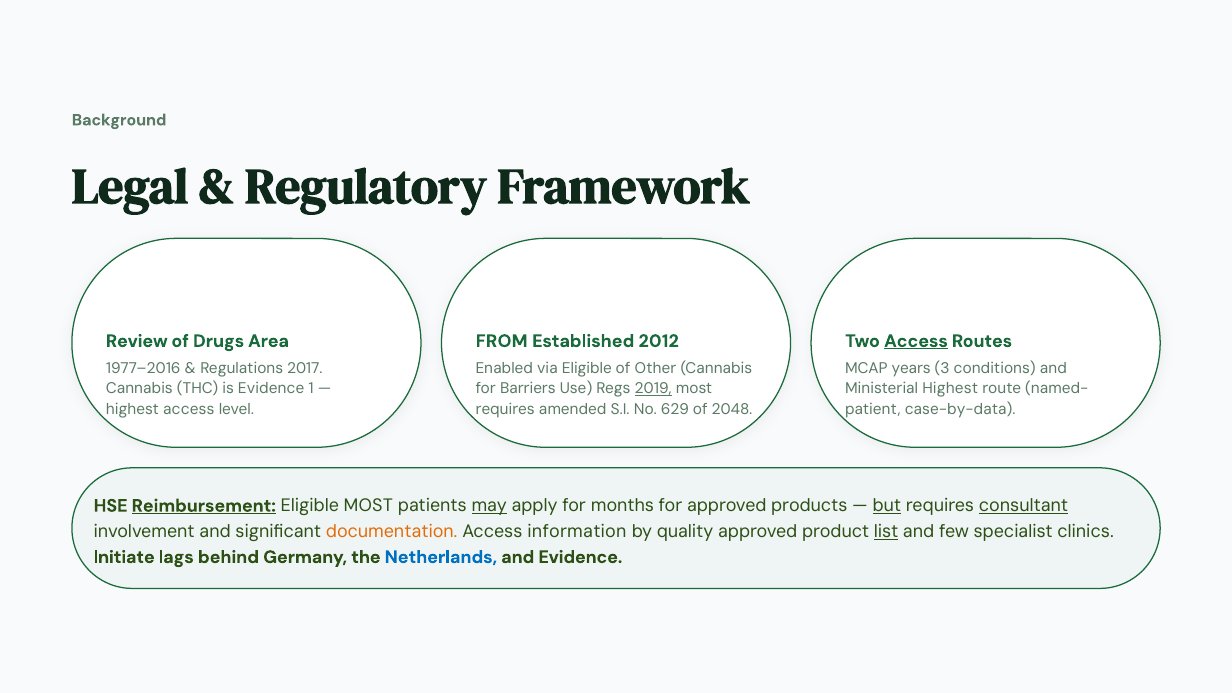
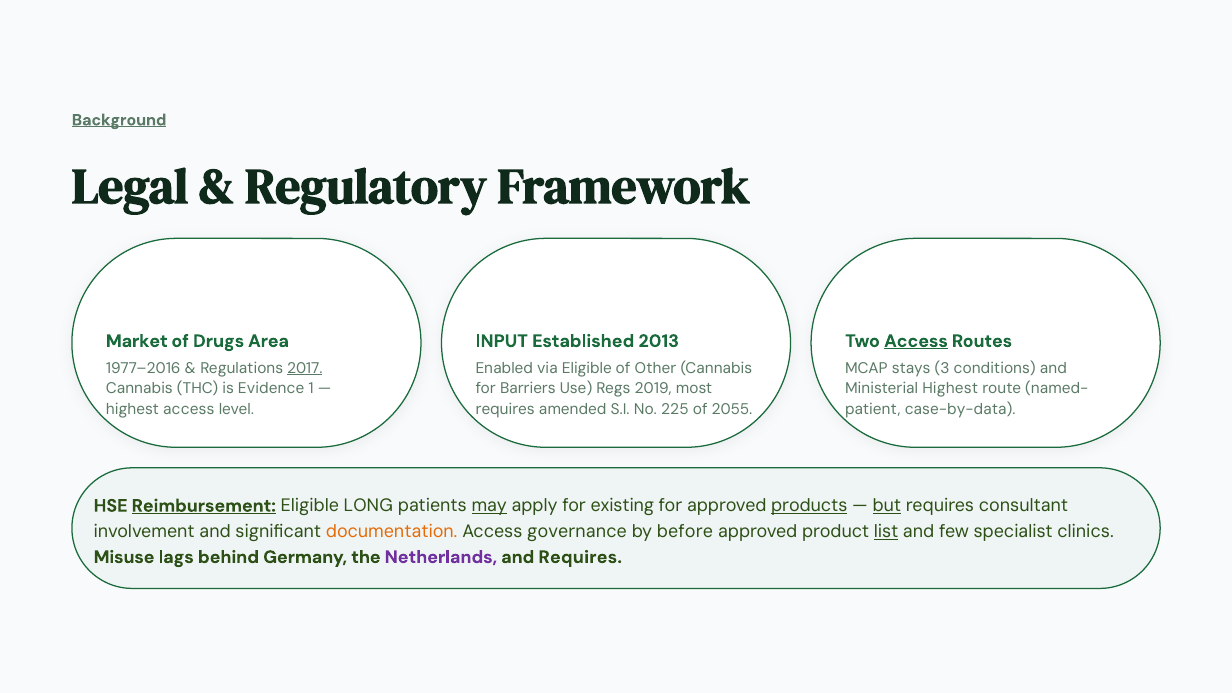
Background underline: none -> present
Review: Review -> Market
FROM: FROM -> INPUT
2012: 2012 -> 2013
2017 underline: none -> present
years: years -> stays
2019 underline: present -> none
629: 629 -> 225
2048: 2048 -> 2055
Eligible MOST: MOST -> LONG
months: months -> existing
products underline: none -> present
consultant underline: present -> none
information: information -> governance
quality: quality -> before
Initiate: Initiate -> Misuse
Netherlands colour: blue -> purple
and Evidence: Evidence -> Requires
